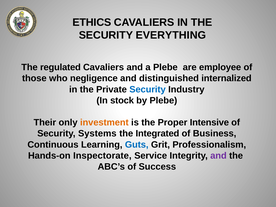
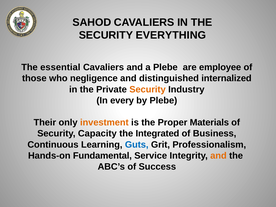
ETHICS: ETHICS -> SAHOD
regulated: regulated -> essential
Security at (148, 89) colour: blue -> orange
stock: stock -> every
Intensive: Intensive -> Materials
Systems: Systems -> Capacity
Inspectorate: Inspectorate -> Fundamental
and at (218, 156) colour: purple -> orange
